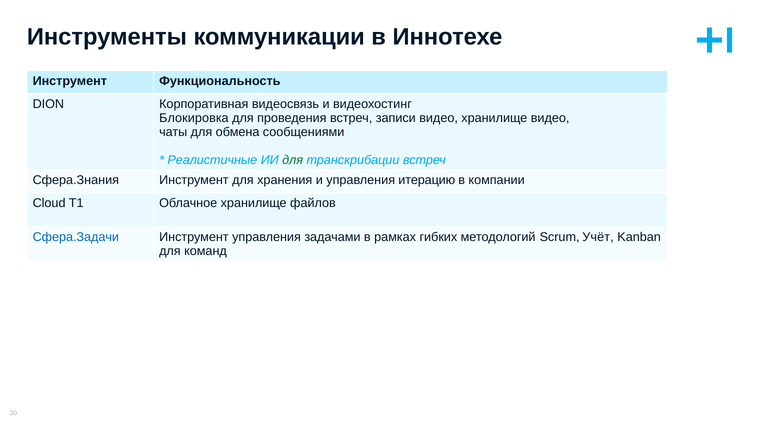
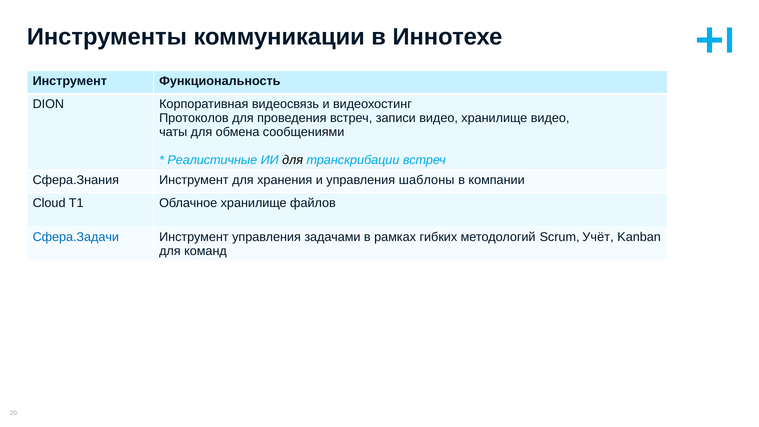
Блокировка: Блокировка -> Протоколов
для at (293, 160) colour: green -> black
итерацию: итерацию -> шаблоны
